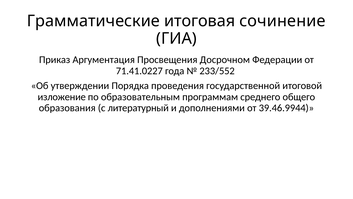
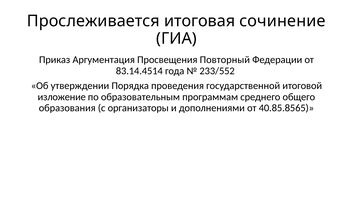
Грамматические: Грамматические -> Прослеживается
Досрочном: Досрочном -> Повторный
71.41.0227: 71.41.0227 -> 83.14.4514
литературный: литературный -> организаторы
39.46.9944: 39.46.9944 -> 40.85.8565
